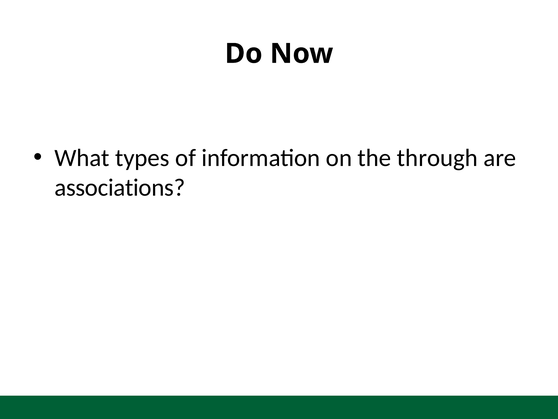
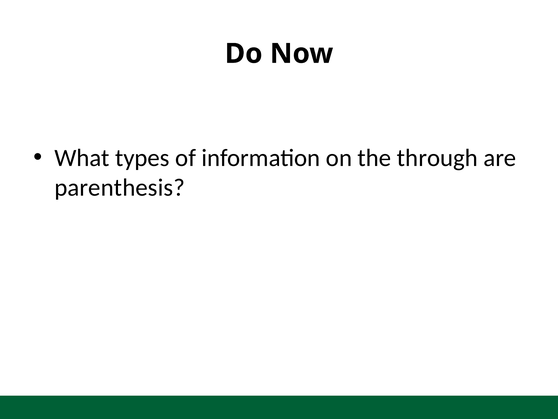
associations: associations -> parenthesis
